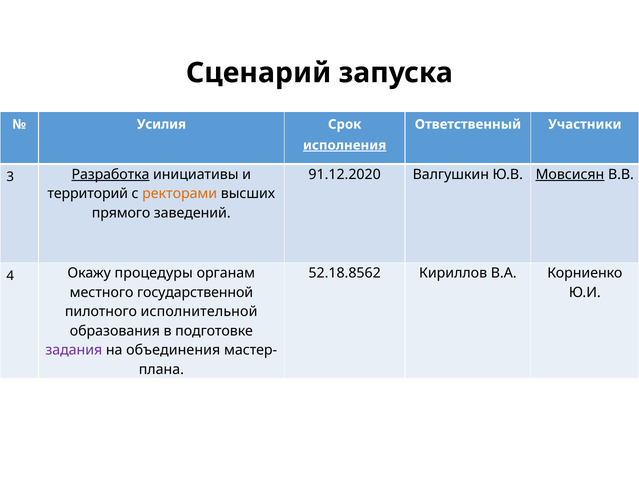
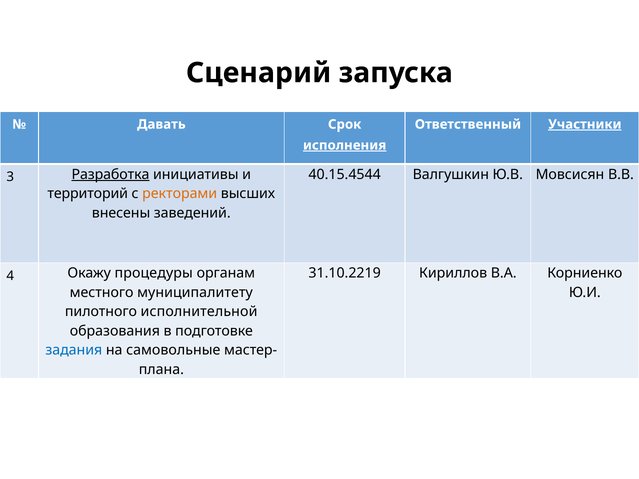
Усилия: Усилия -> Давать
Участники underline: none -> present
91.12.2020: 91.12.2020 -> 40.15.4544
Мовсисян underline: present -> none
прямого: прямого -> внесены
52.18.8562: 52.18.8562 -> 31.10.2219
государственной: государственной -> муниципалитету
задания colour: purple -> blue
объединения: объединения -> самовольные
